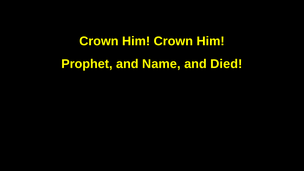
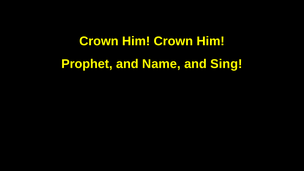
Died: Died -> Sing
